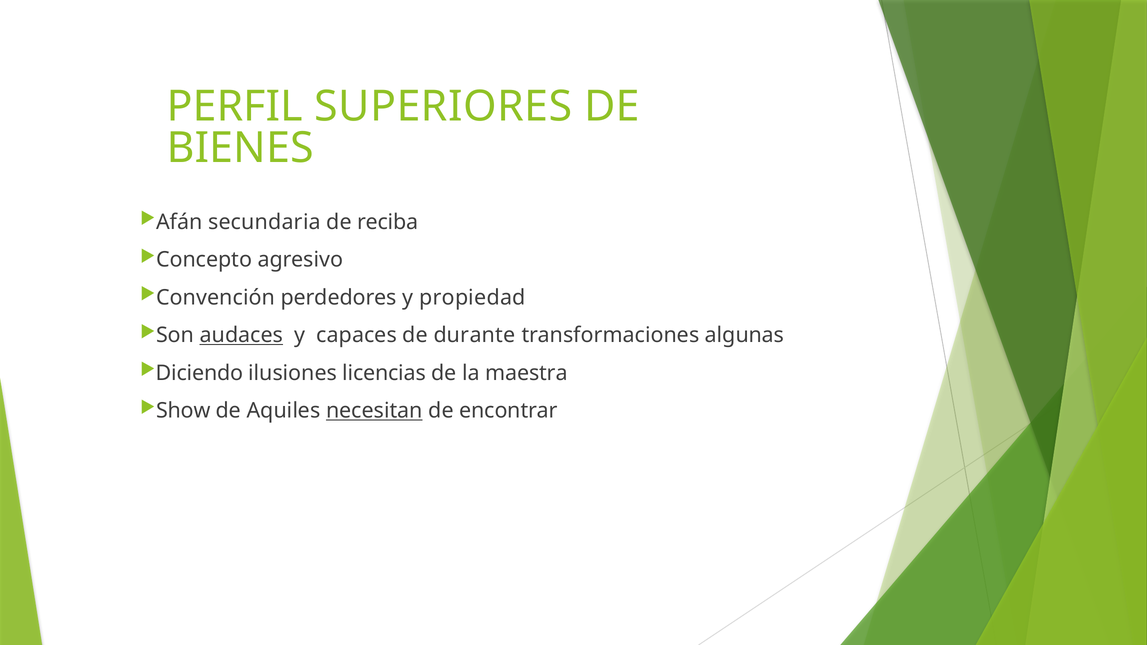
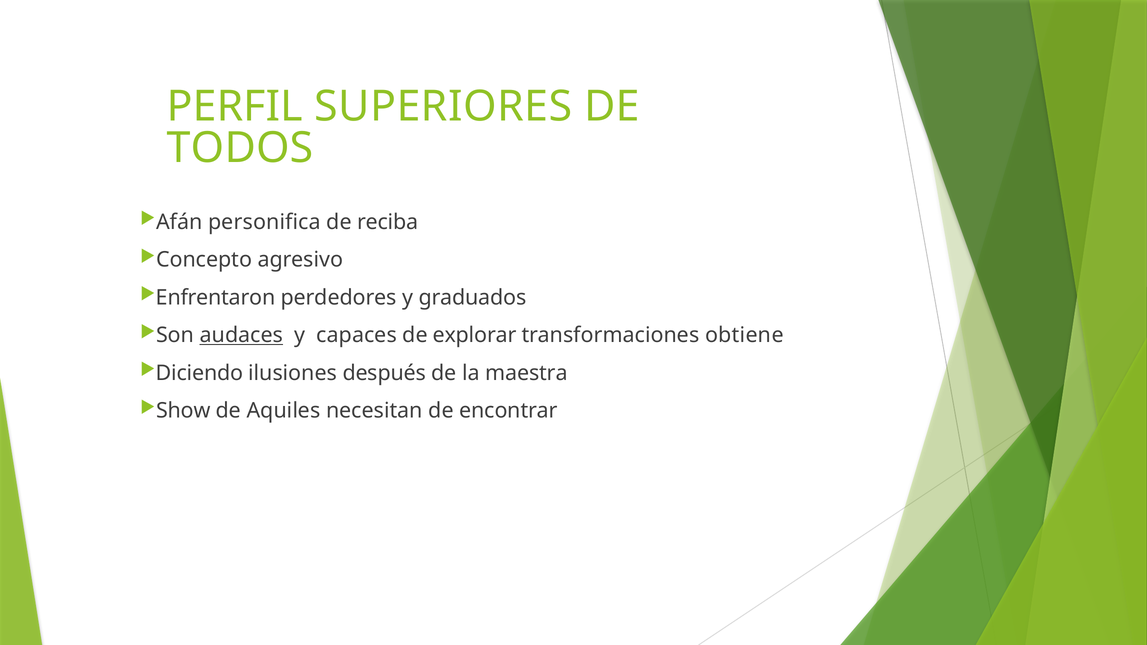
BIENES: BIENES -> TODOS
secundaria: secundaria -> personifica
Convención: Convención -> Enfrentaron
propiedad: propiedad -> graduados
durante: durante -> explorar
algunas: algunas -> obtiene
licencias: licencias -> después
necesitan underline: present -> none
